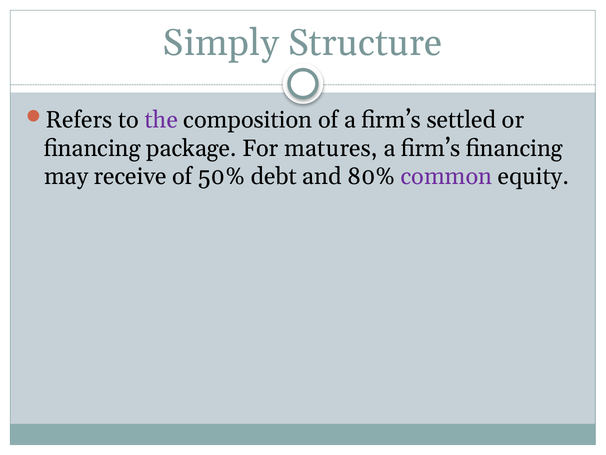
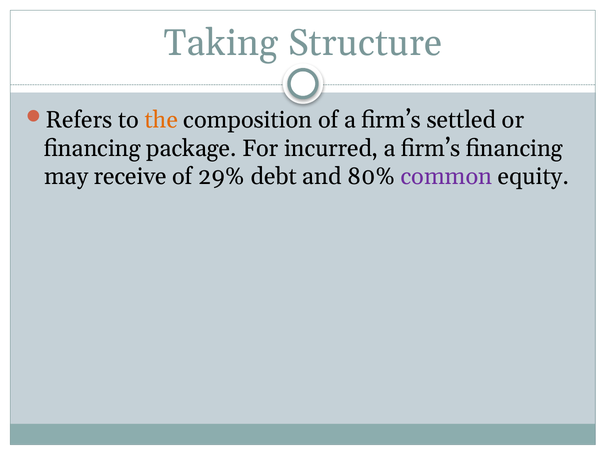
Simply: Simply -> Taking
the colour: purple -> orange
matures: matures -> incurred
50%: 50% -> 29%
